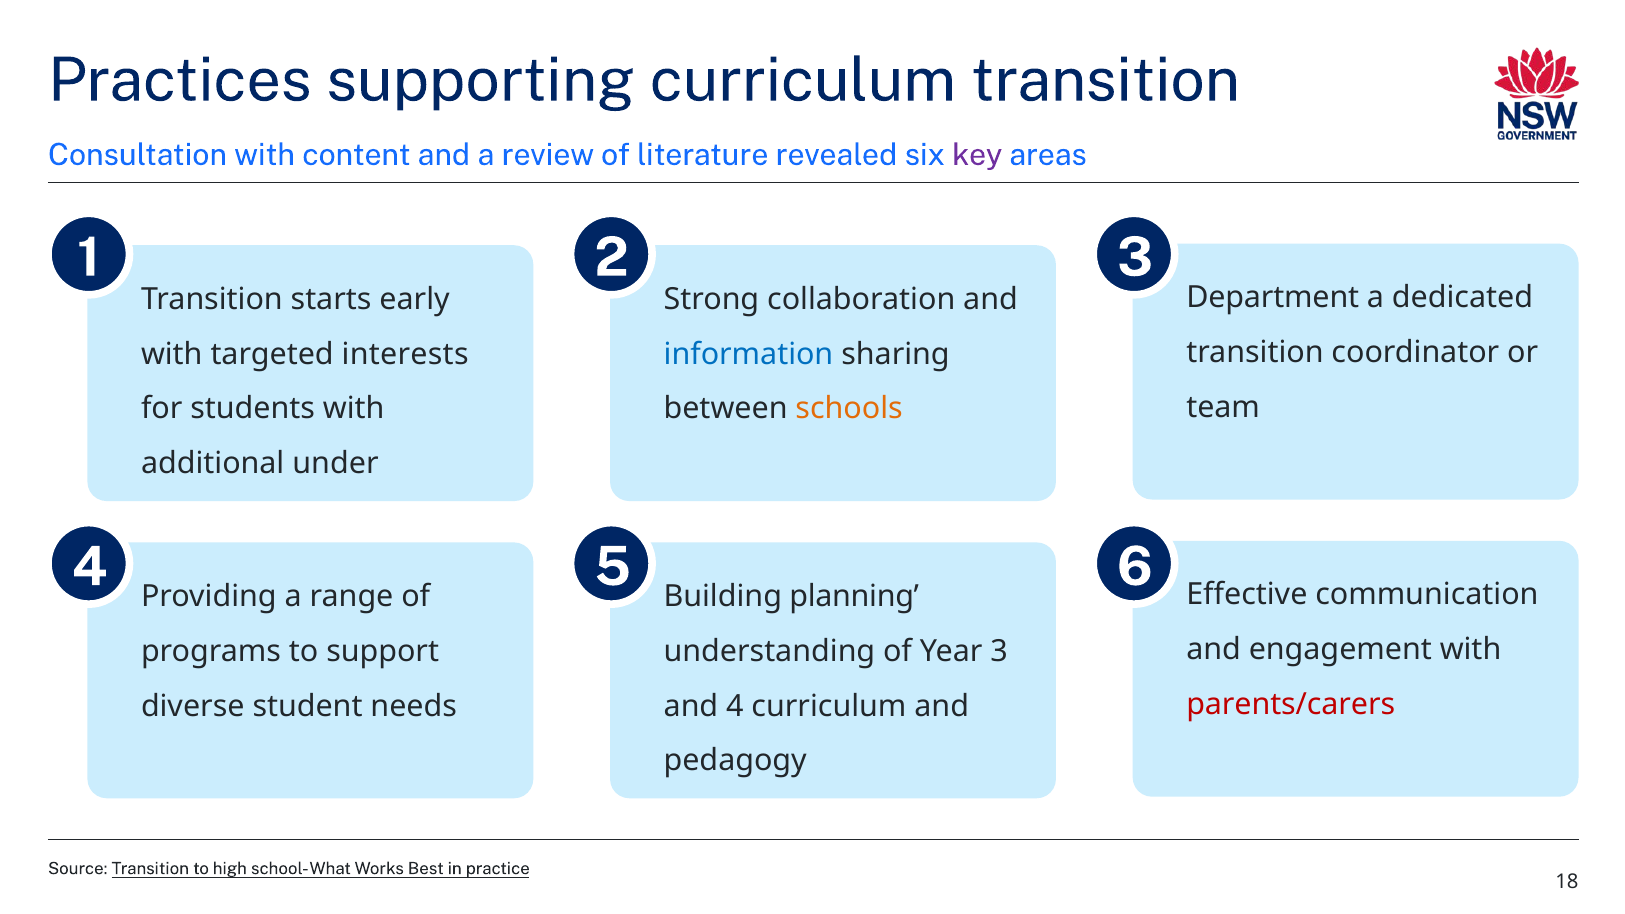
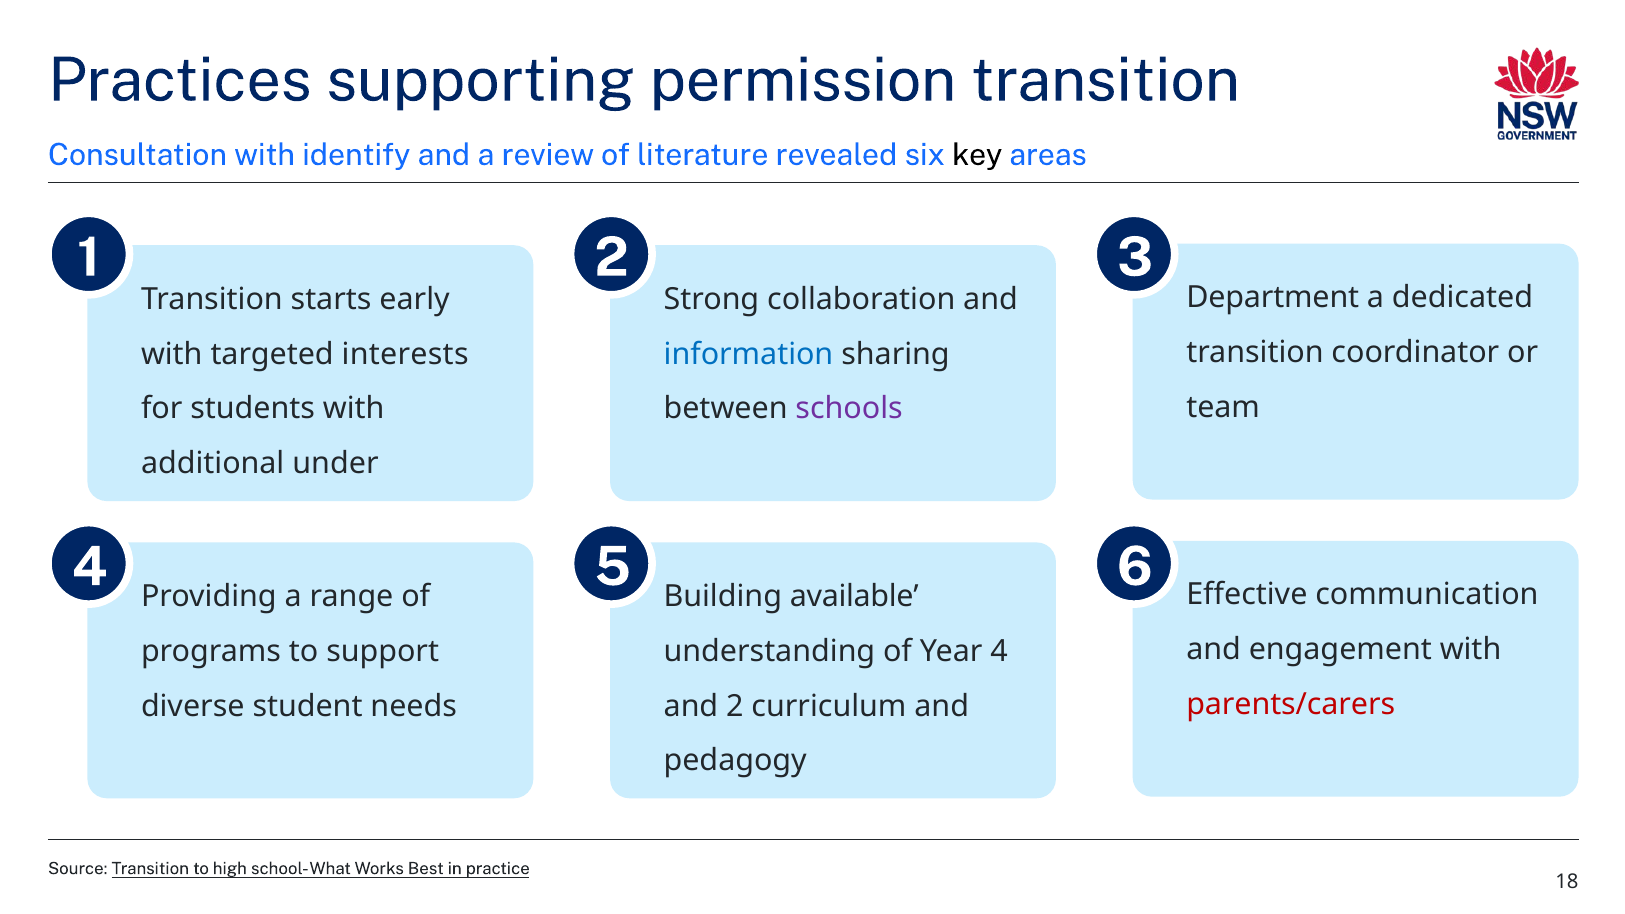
supporting curriculum: curriculum -> permission
content: content -> identify
key colour: purple -> black
schools colour: orange -> purple
planning: planning -> available
Year 3: 3 -> 4
and 4: 4 -> 2
